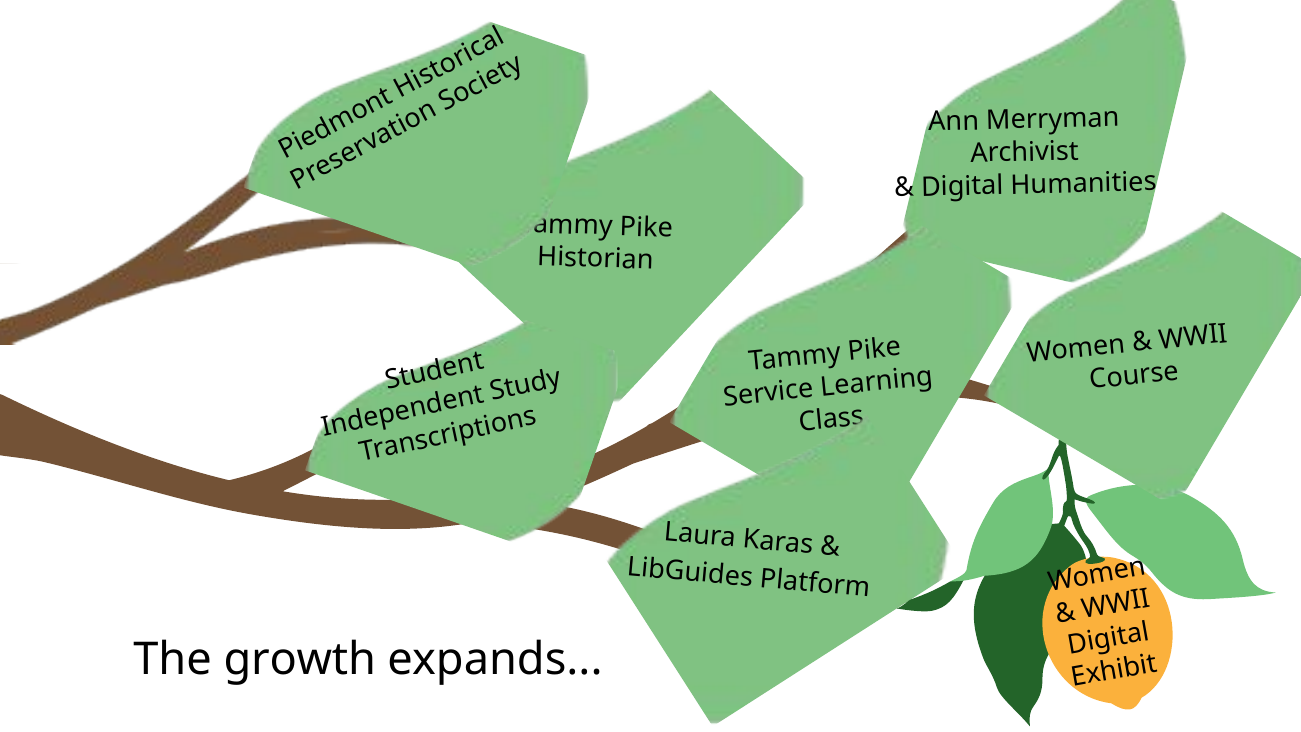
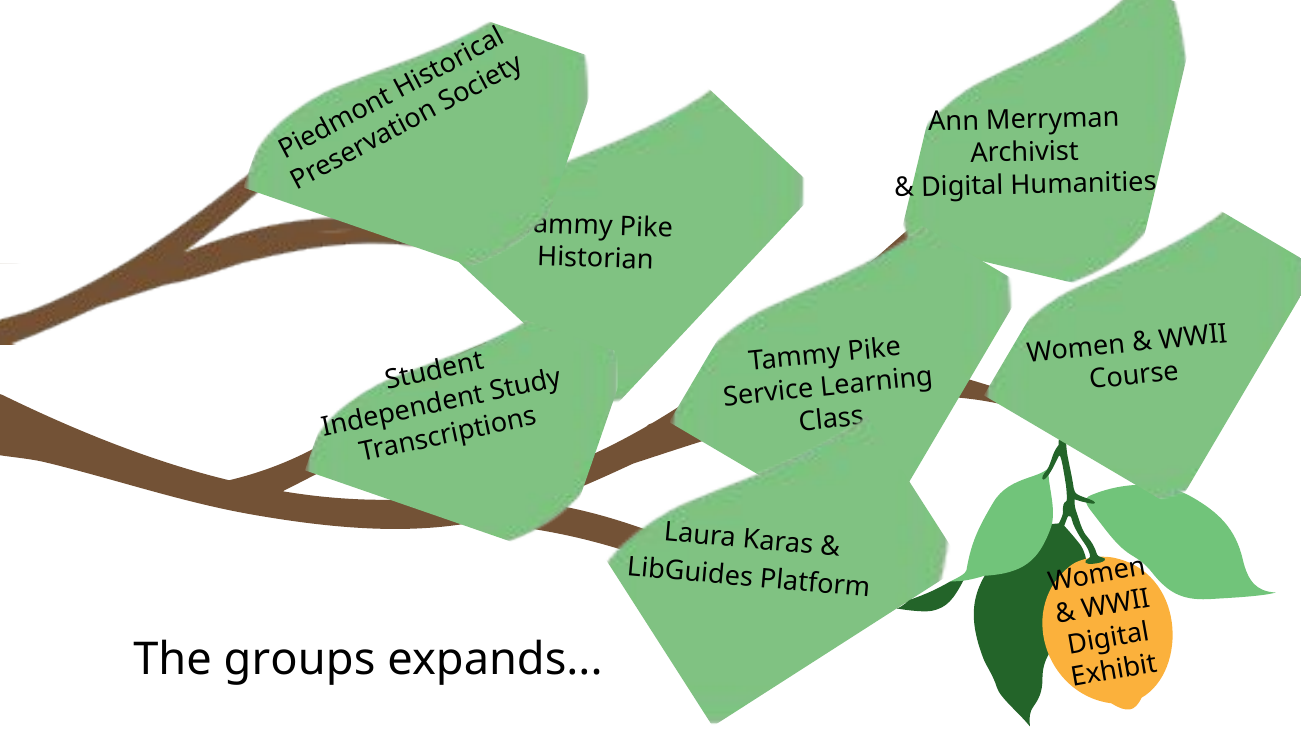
growth: growth -> groups
